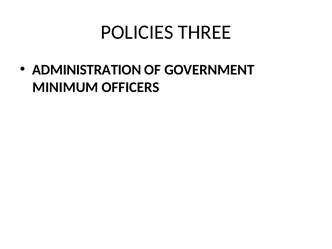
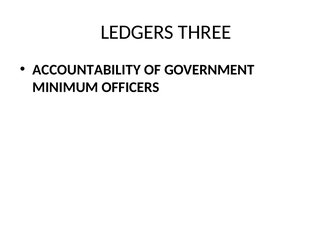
POLICIES: POLICIES -> LEDGERS
ADMINISTRATION: ADMINISTRATION -> ACCOUNTABILITY
